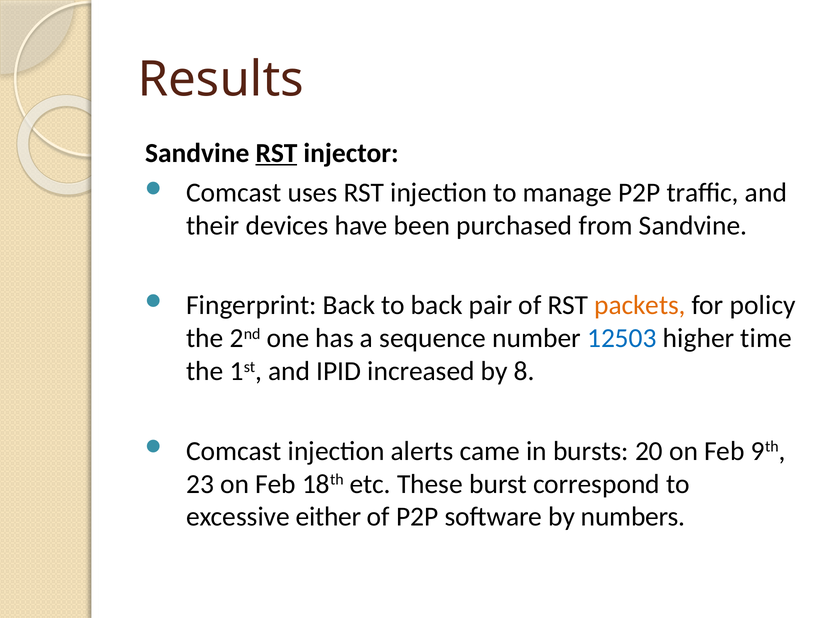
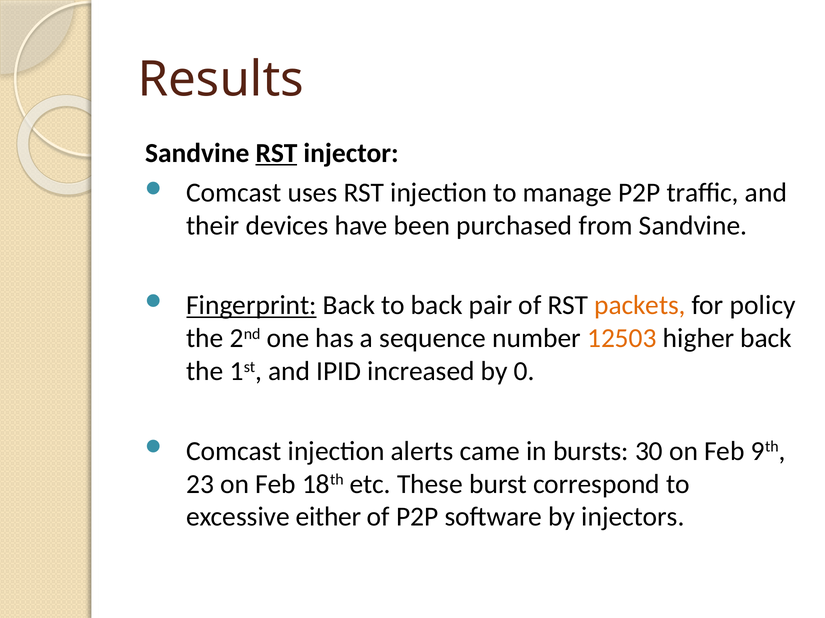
Fingerprint underline: none -> present
12503 colour: blue -> orange
higher time: time -> back
8: 8 -> 0
20: 20 -> 30
numbers: numbers -> injectors
